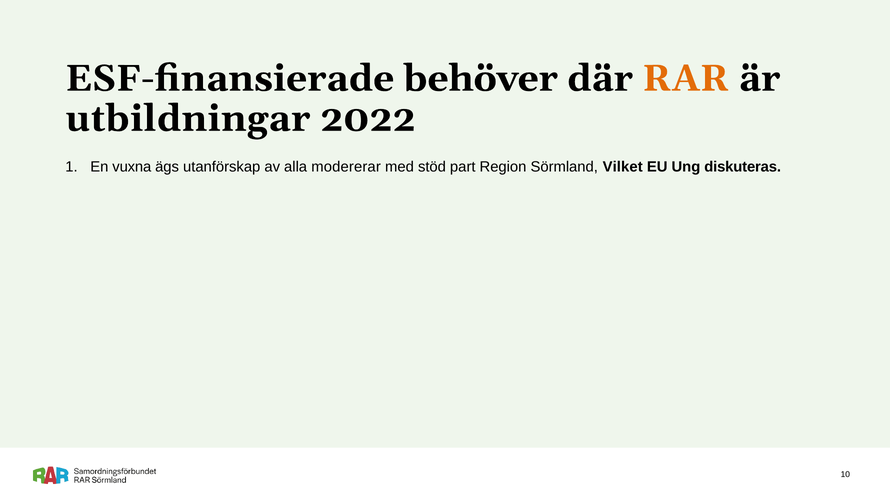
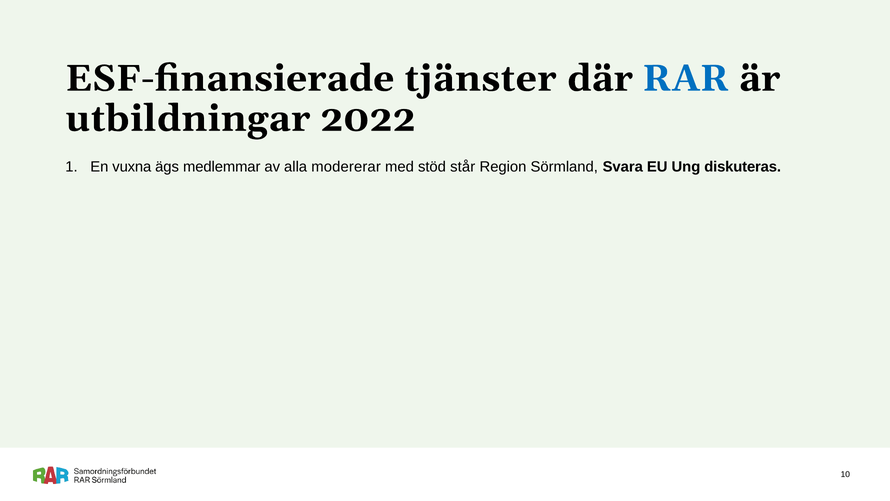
behöver: behöver -> tjänster
RAR colour: orange -> blue
utanförskap: utanförskap -> medlemmar
part: part -> står
Vilket: Vilket -> Svara
